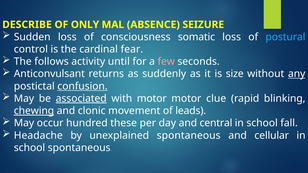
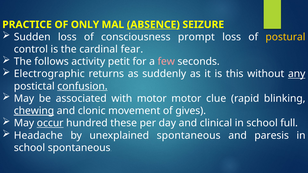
DESCRIBE: DESCRIBE -> PRACTICE
ABSENCE underline: none -> present
somatic: somatic -> prompt
postural colour: light blue -> yellow
until: until -> petit
Anticonvulsant: Anticonvulsant -> Electrographic
size: size -> this
associated underline: present -> none
leads: leads -> gives
occur underline: none -> present
central: central -> clinical
fall: fall -> full
cellular: cellular -> paresis
